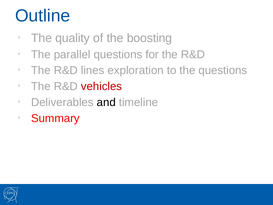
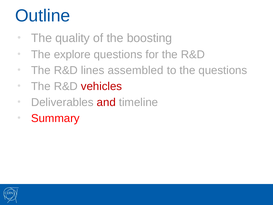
parallel: parallel -> explore
exploration: exploration -> assembled
and colour: black -> red
